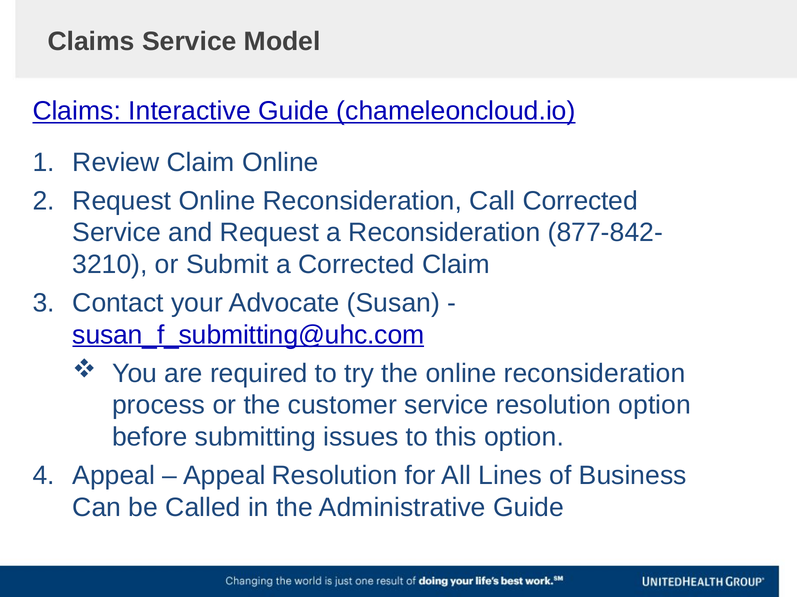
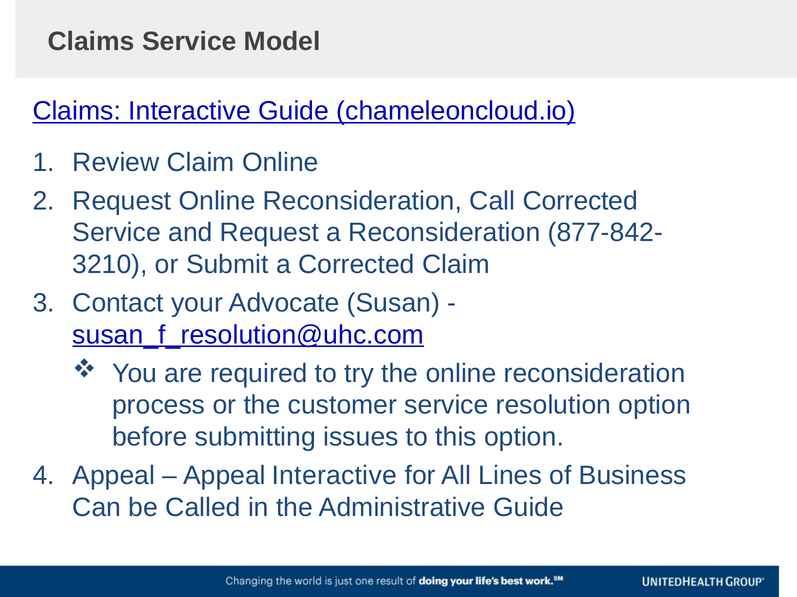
susan_f_submitting@uhc.com: susan_f_submitting@uhc.com -> susan_f_resolution@uhc.com
Appeal Resolution: Resolution -> Interactive
